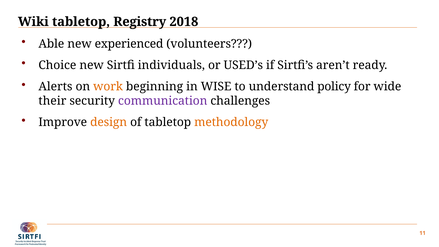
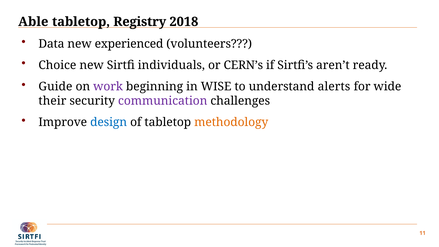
Wiki: Wiki -> Able
Able: Able -> Data
USED’s: USED’s -> CERN’s
Alerts: Alerts -> Guide
work colour: orange -> purple
policy: policy -> alerts
design colour: orange -> blue
